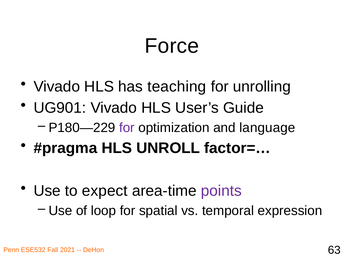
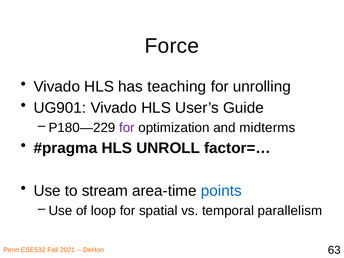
language: language -> midterms
expect: expect -> stream
points colour: purple -> blue
expression: expression -> parallelism
